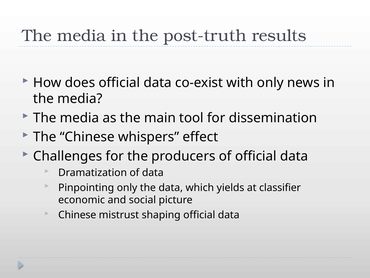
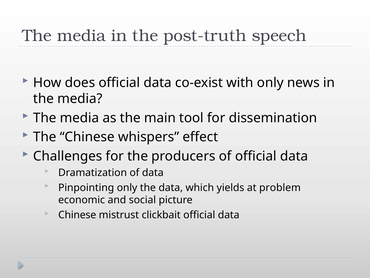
results: results -> speech
classifier: classifier -> problem
shaping: shaping -> clickbait
